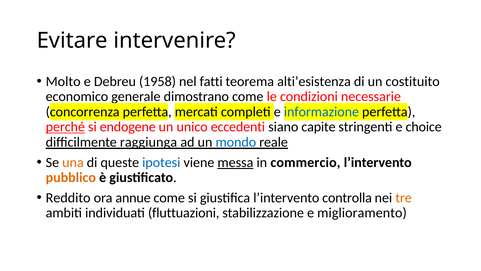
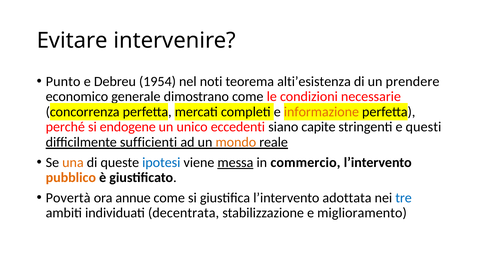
Molto: Molto -> Punto
1958: 1958 -> 1954
fatti: fatti -> noti
costituito: costituito -> prendere
informazione colour: blue -> orange
perché underline: present -> none
choice: choice -> questi
raggiunga: raggiunga -> sufficienti
mondo colour: blue -> orange
Reddito: Reddito -> Povertà
controlla: controlla -> adottata
tre colour: orange -> blue
fluttuazioni: fluttuazioni -> decentrata
